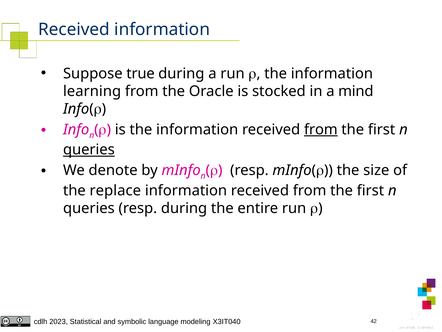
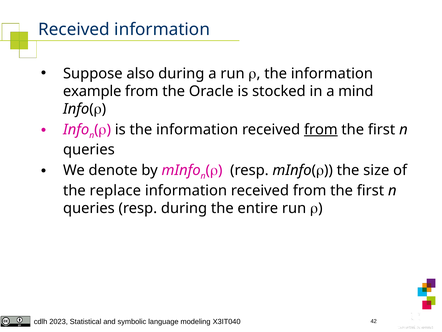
true: true -> also
learning: learning -> example
queries at (89, 150) underline: present -> none
